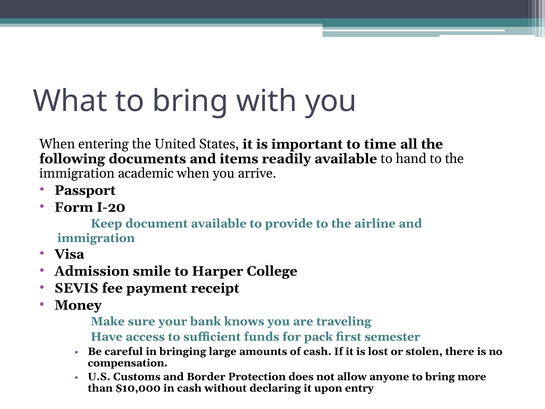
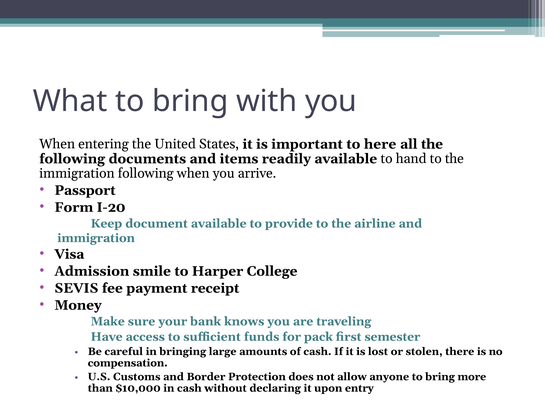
time: time -> here
immigration academic: academic -> following
